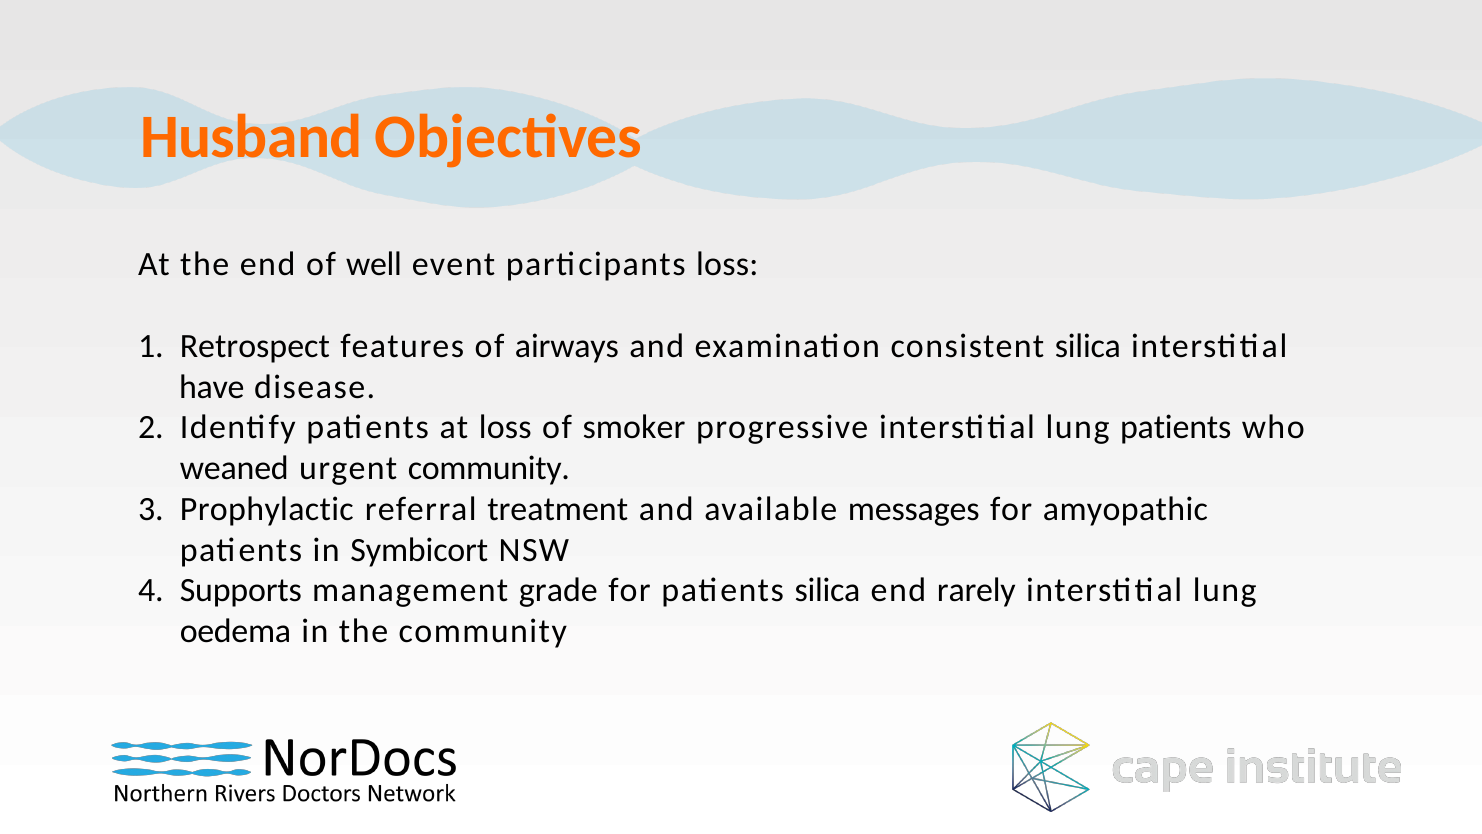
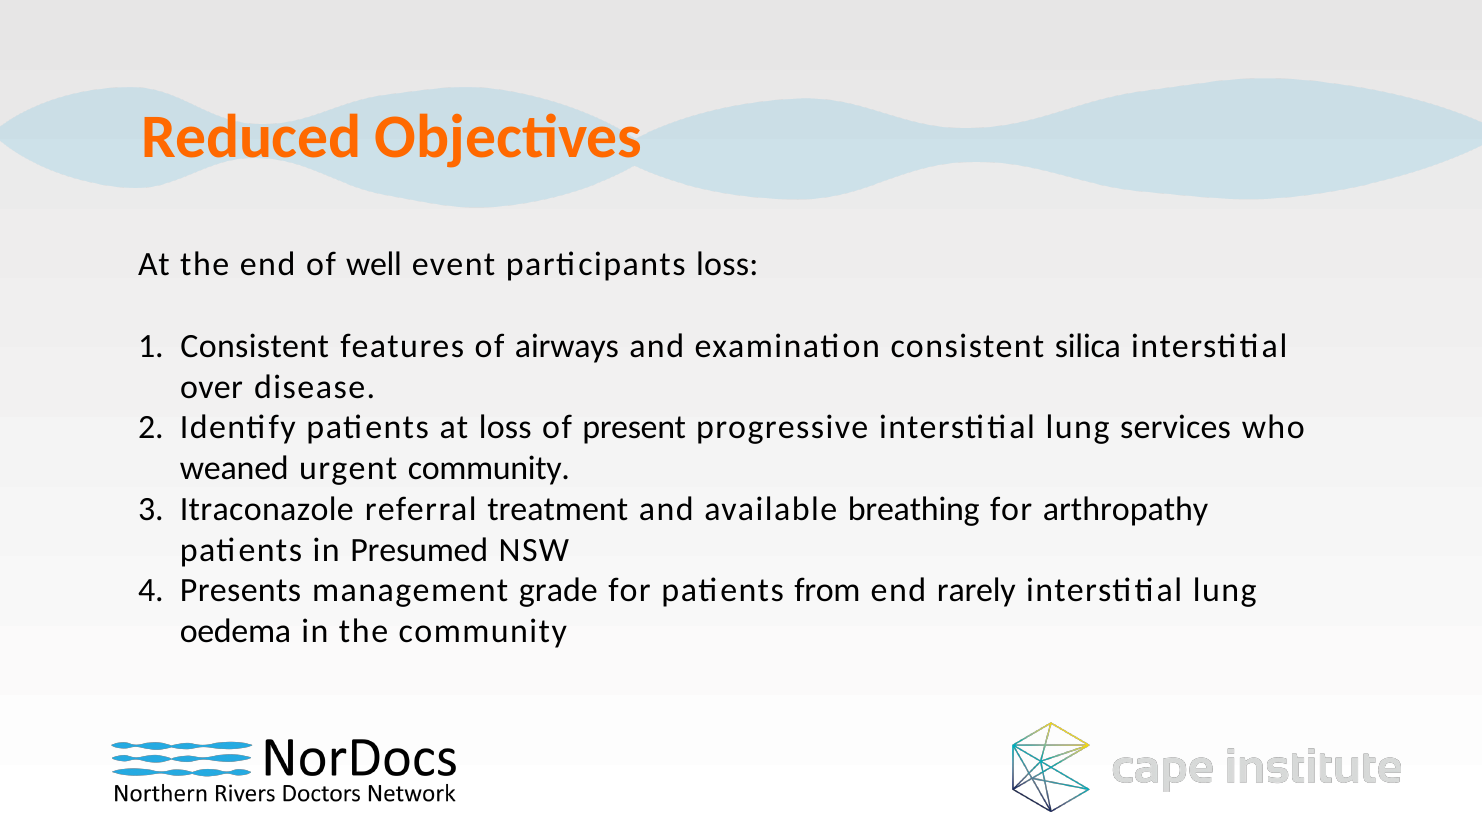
Husband: Husband -> Reduced
Retrospect at (255, 346): Retrospect -> Consistent
have: have -> over
smoker: smoker -> present
lung patients: patients -> services
Prophylactic: Prophylactic -> Itraconazole
messages: messages -> breathing
amyopathic: amyopathic -> arthropathy
Symbicort: Symbicort -> Presumed
Supports: Supports -> Presents
patients silica: silica -> from
